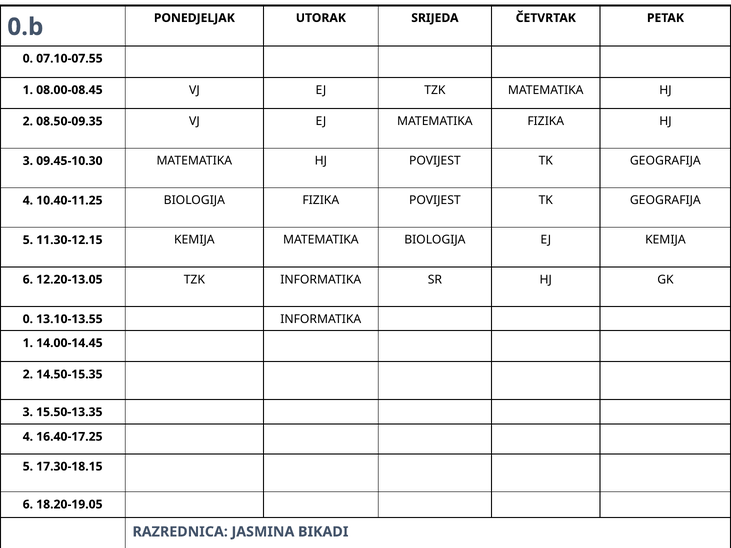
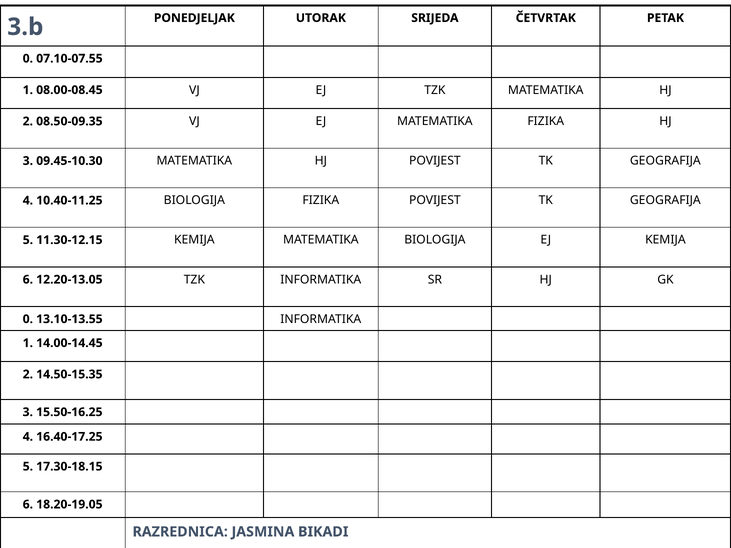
0.b: 0.b -> 3.b
15.50-13.35: 15.50-13.35 -> 15.50-16.25
